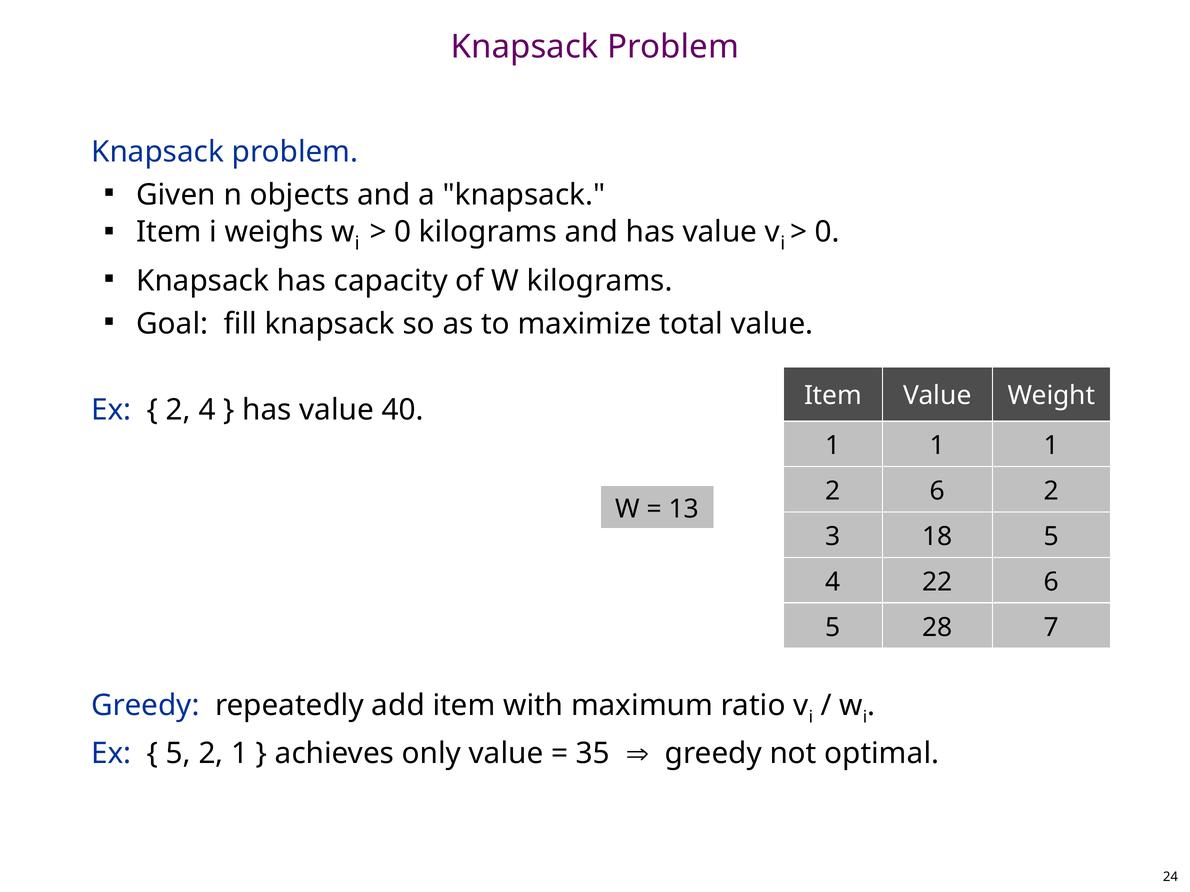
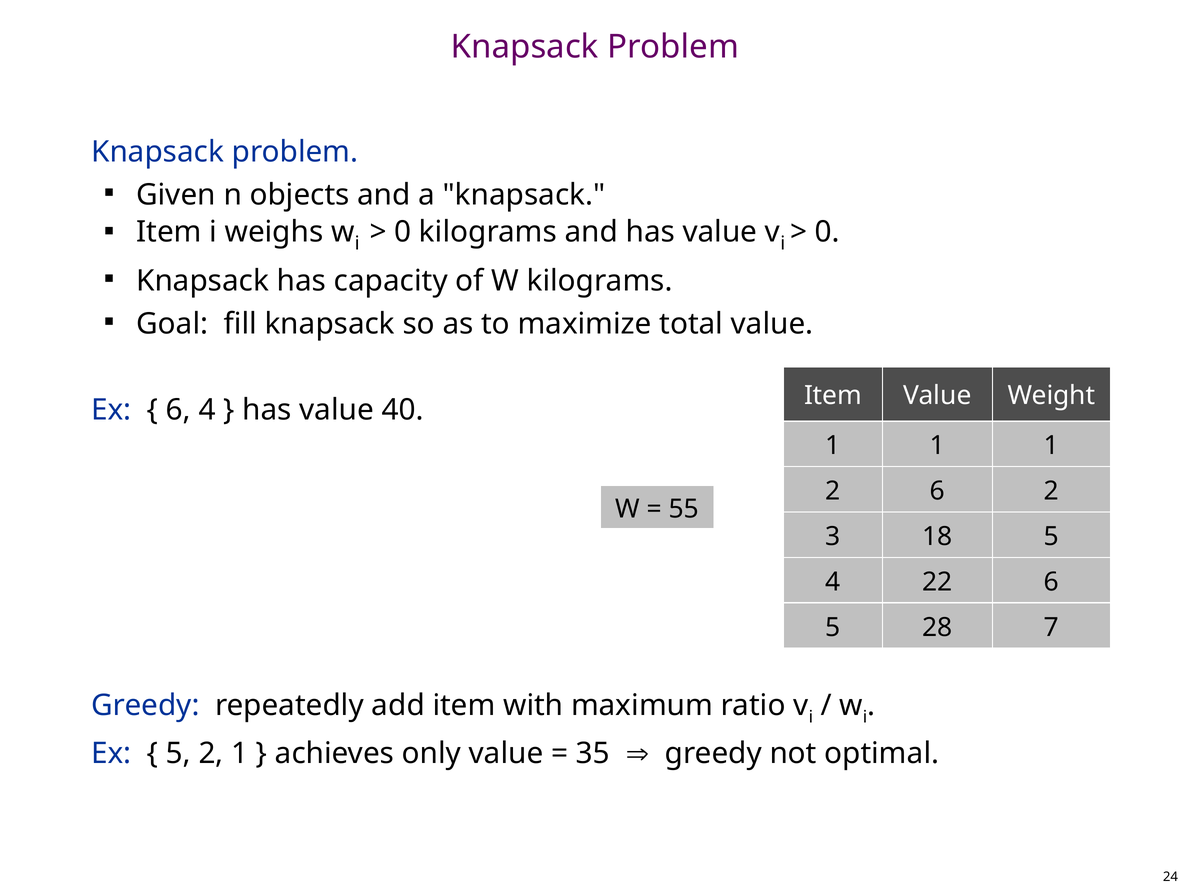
2 at (178, 410): 2 -> 6
13: 13 -> 55
